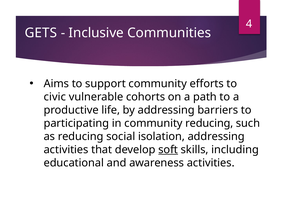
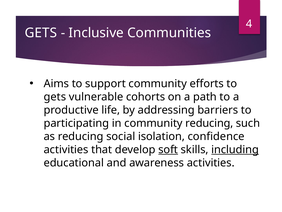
civic at (55, 97): civic -> gets
isolation addressing: addressing -> confidence
including underline: none -> present
